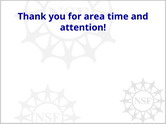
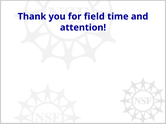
area: area -> field
